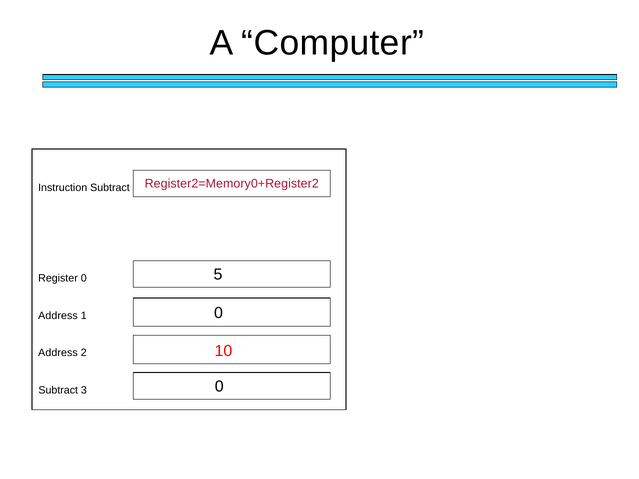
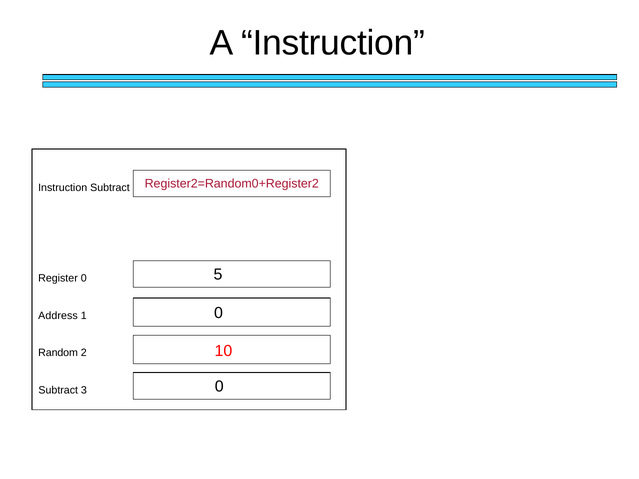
A Computer: Computer -> Instruction
Register2=Memory0+Register2: Register2=Memory0+Register2 -> Register2=Random0+Register2
Address at (58, 353): Address -> Random
